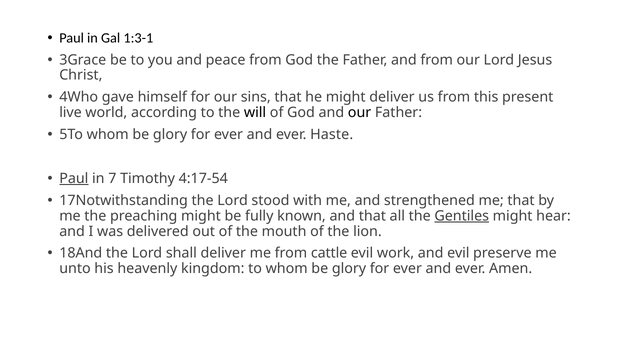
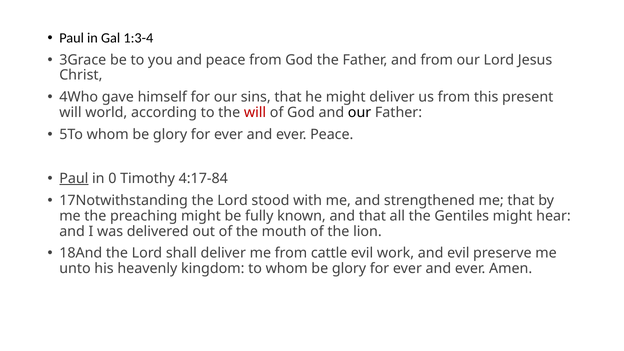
1:3-1: 1:3-1 -> 1:3-4
live at (70, 113): live -> will
will at (255, 113) colour: black -> red
ever Haste: Haste -> Peace
7: 7 -> 0
4:17-54: 4:17-54 -> 4:17-84
Gentiles underline: present -> none
